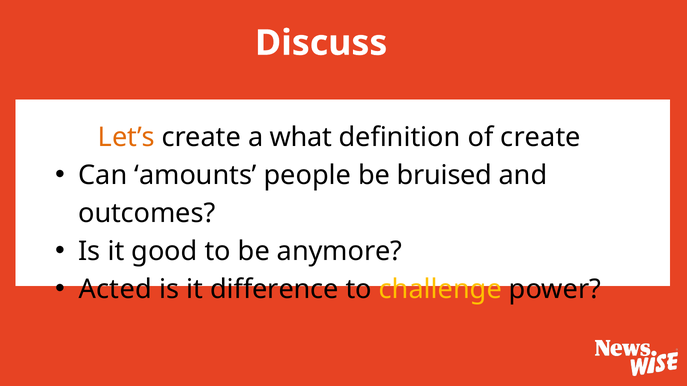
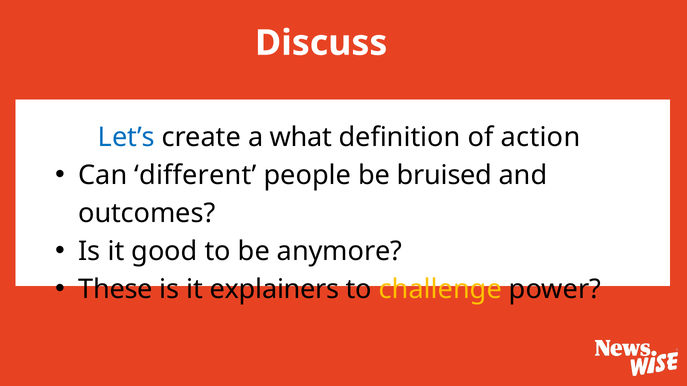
Let’s colour: orange -> blue
of create: create -> action
amounts: amounts -> different
Acted: Acted -> These
difference: difference -> explainers
